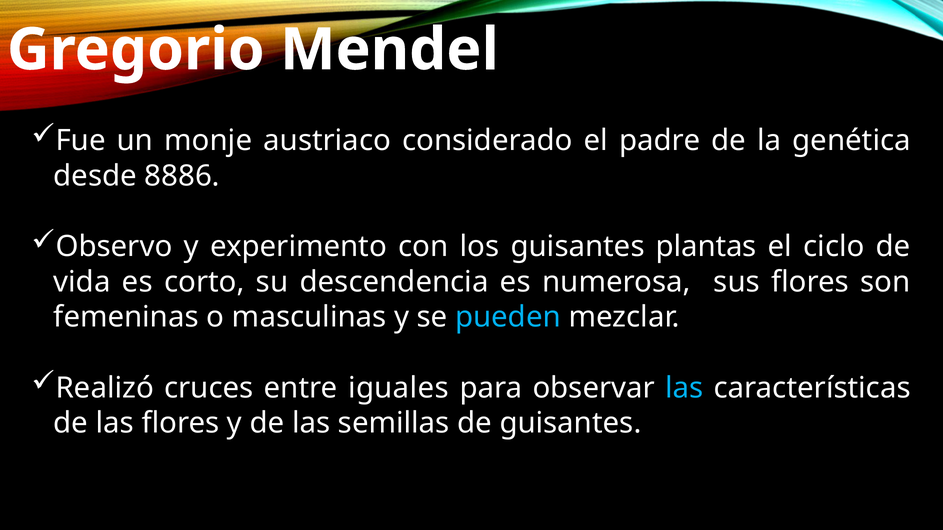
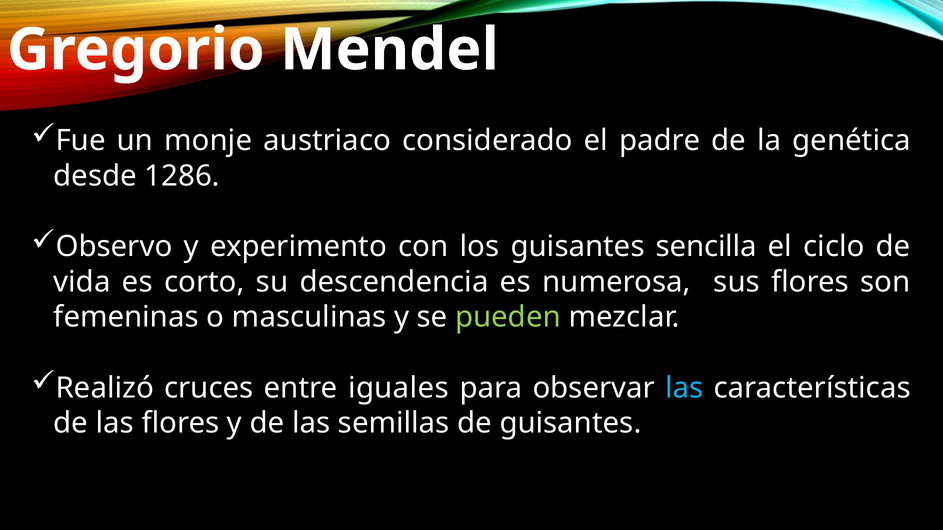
8886: 8886 -> 1286
plantas: plantas -> sencilla
pueden colour: light blue -> light green
